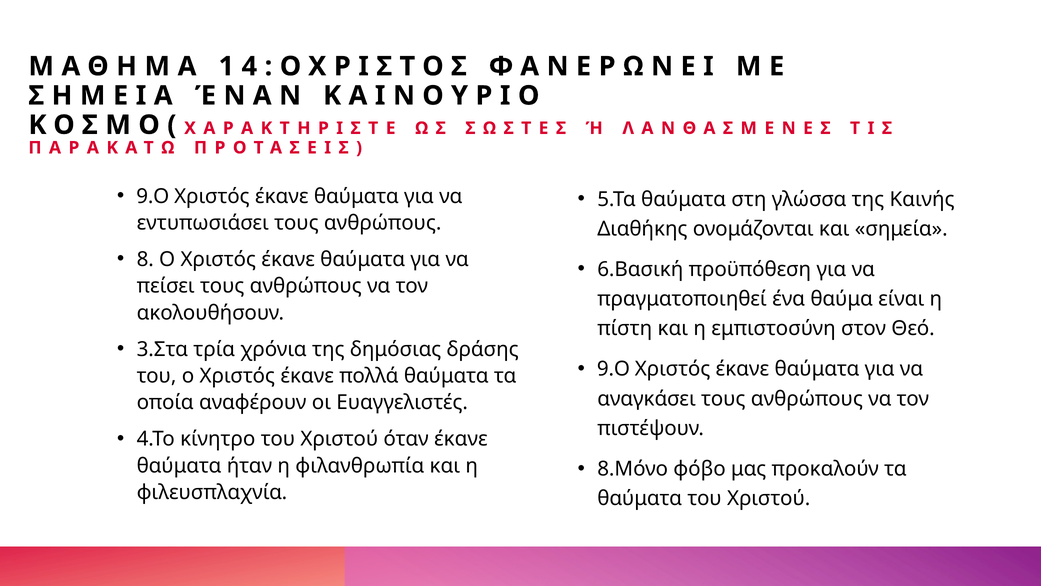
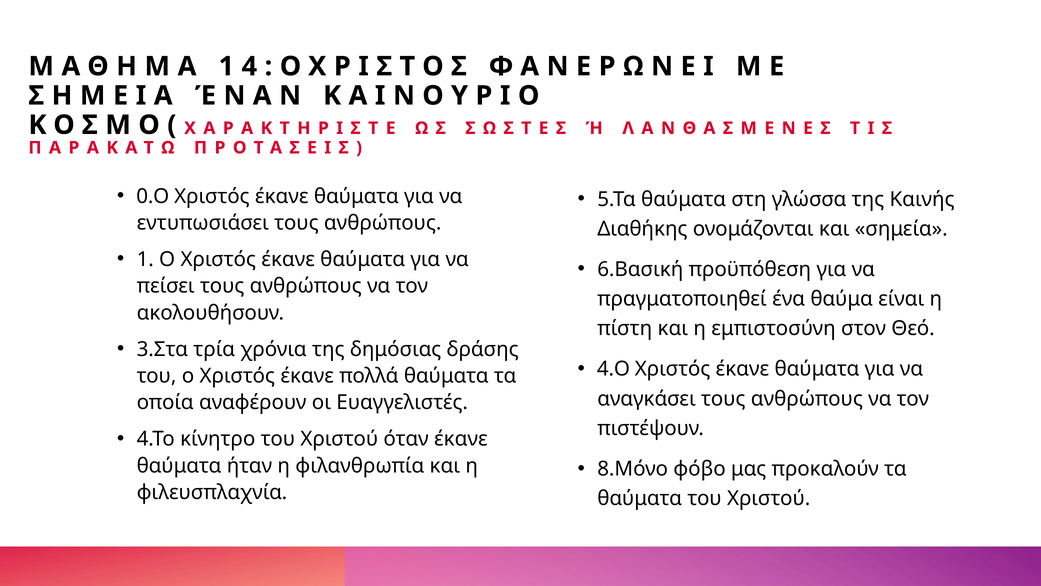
9.Ο at (153, 196): 9.Ο -> 0.Ο
8 at (145, 259): 8 -> 1
9.Ο at (613, 369): 9.Ο -> 4.Ο
